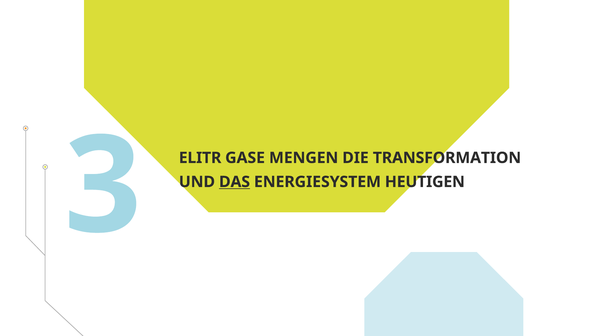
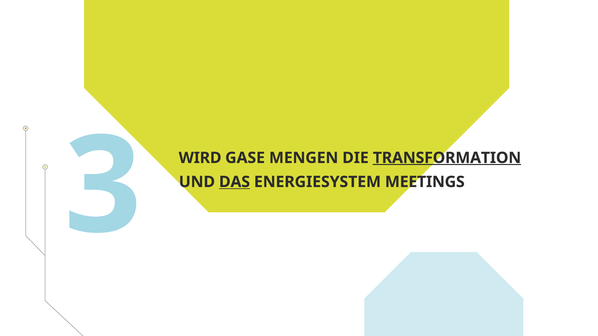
ELITR: ELITR -> WIRD
TRANSFORMATION underline: none -> present
HEUTIGEN: HEUTIGEN -> MEETINGS
